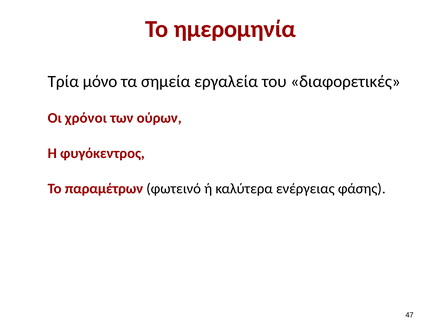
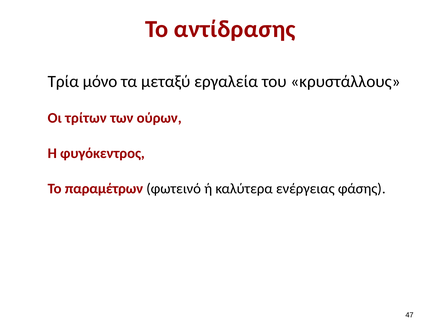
ημερομηνία: ημερομηνία -> αντίδρασης
σημεία: σημεία -> μεταξύ
διαφορετικές: διαφορετικές -> κρυστάλλους
χρόνοι: χρόνοι -> τρίτων
